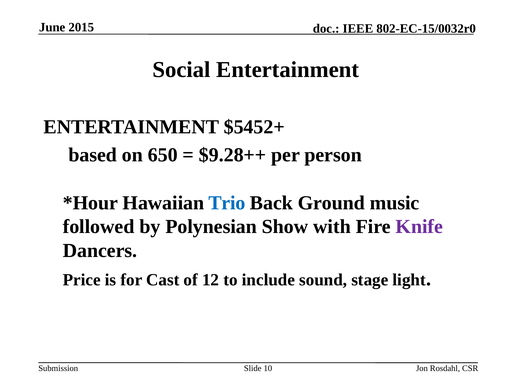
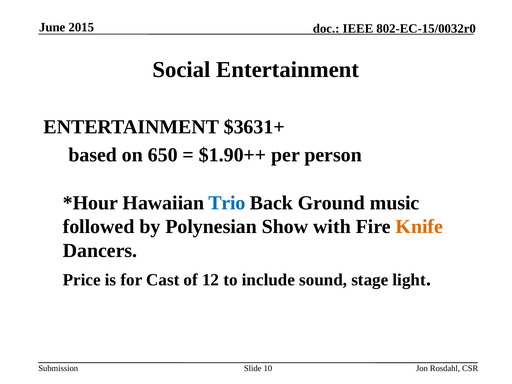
$5452+: $5452+ -> $3631+
$9.28++: $9.28++ -> $1.90++
Knife colour: purple -> orange
